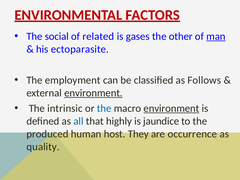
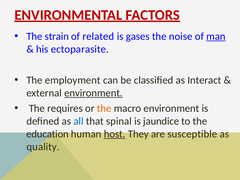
social: social -> strain
other: other -> noise
Follows: Follows -> Interact
intrinsic: intrinsic -> requires
the at (104, 108) colour: blue -> orange
environment at (171, 108) underline: present -> none
highly: highly -> spinal
produced: produced -> education
host underline: none -> present
occurrence: occurrence -> susceptible
